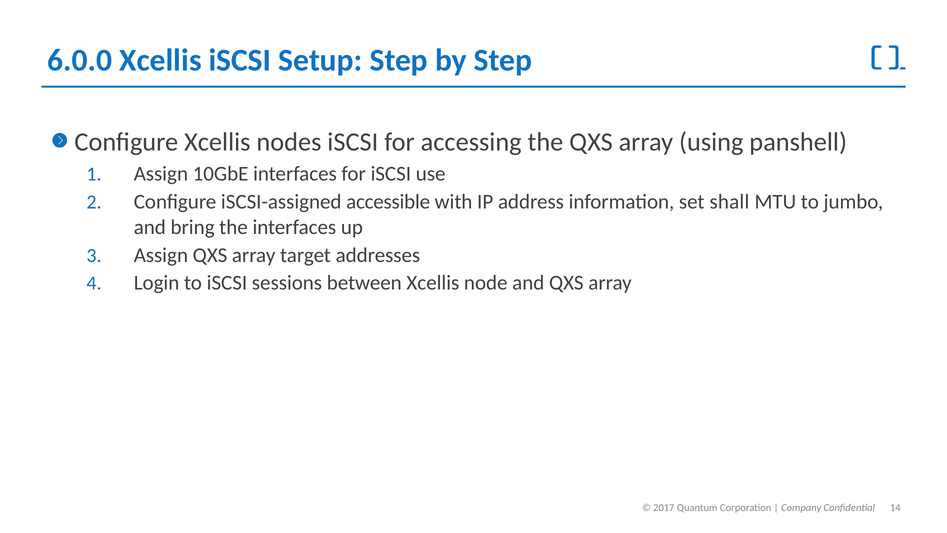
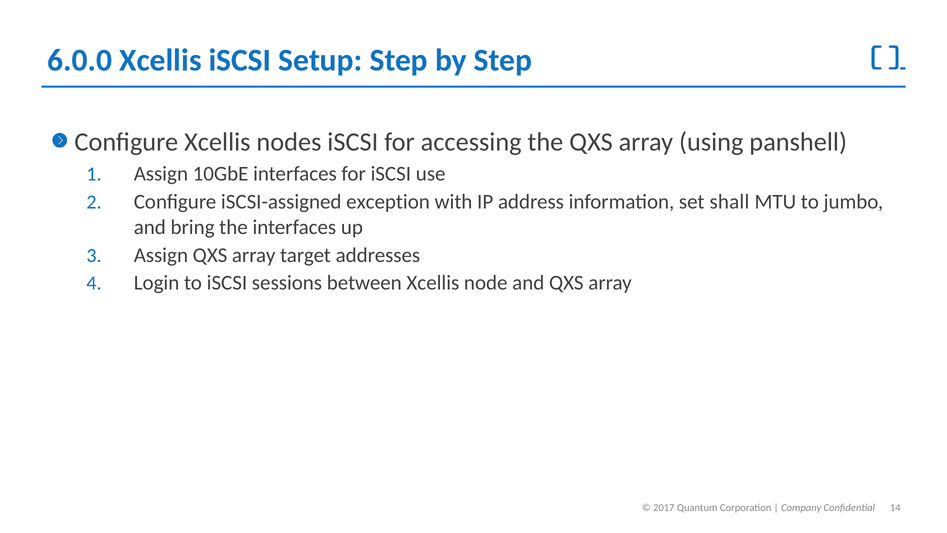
accessible: accessible -> exception
